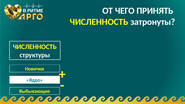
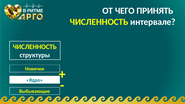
затронуты: затронуты -> интервале
